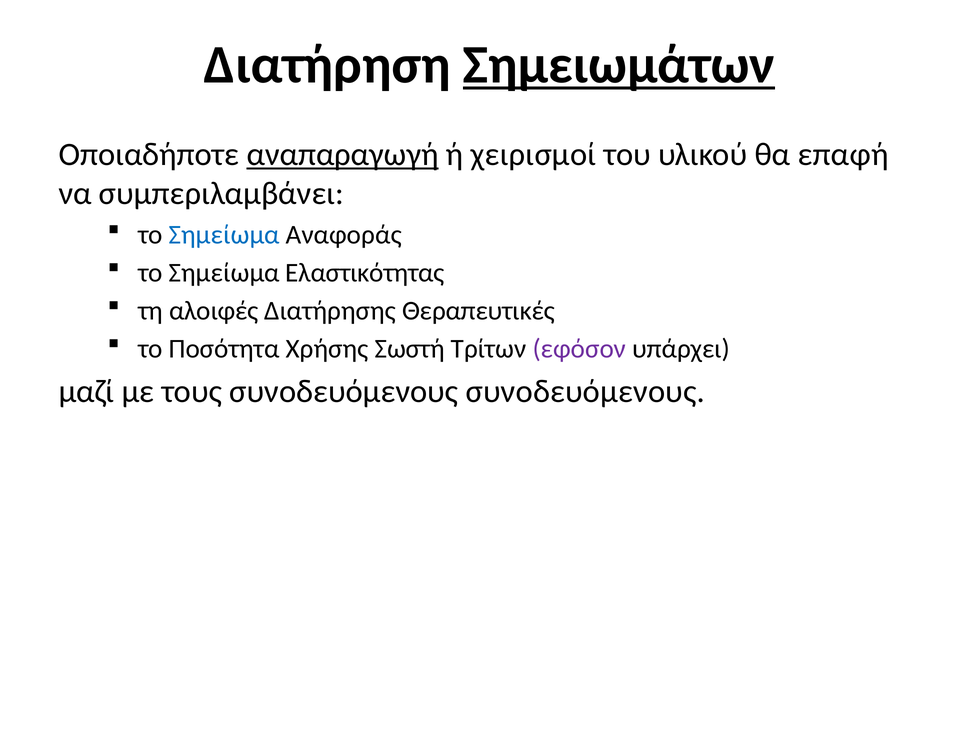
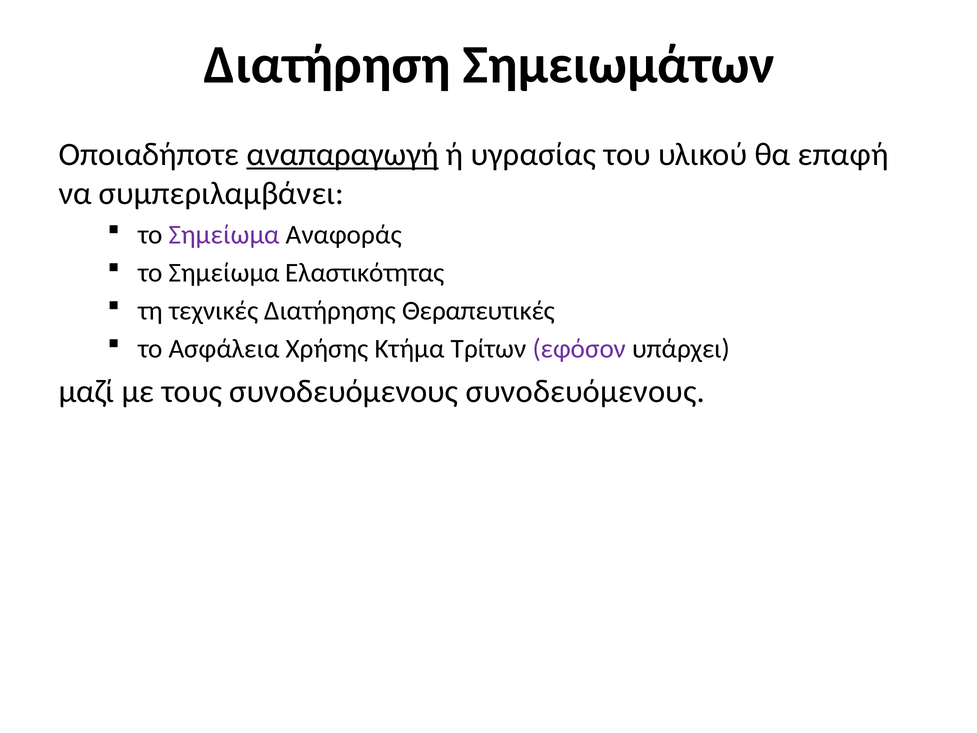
Σημειωμάτων underline: present -> none
χειρισμοί: χειρισμοί -> υγρασίας
Σημείωμα at (224, 235) colour: blue -> purple
αλοιφές: αλοιφές -> τεχνικές
Ποσότητα: Ποσότητα -> Ασφάλεια
Σωστή: Σωστή -> Κτήμα
